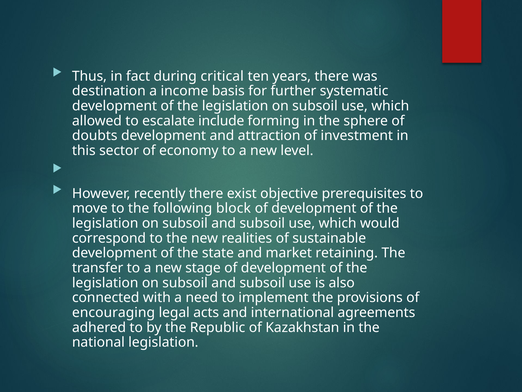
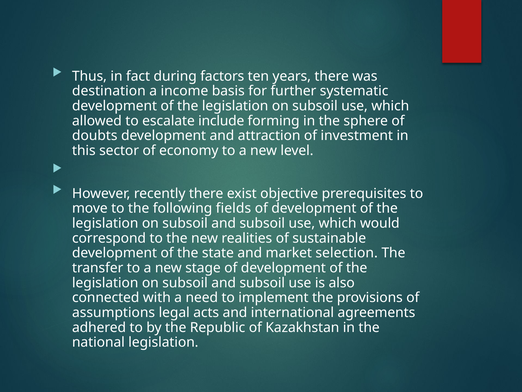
critical: critical -> factors
block: block -> fields
retaining: retaining -> selection
encouraging: encouraging -> assumptions
